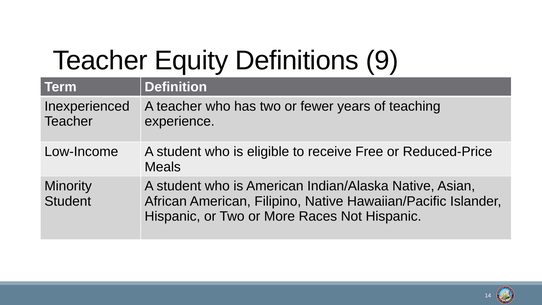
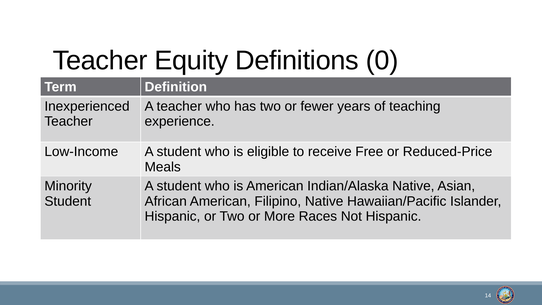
9: 9 -> 0
